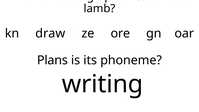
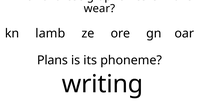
lamb: lamb -> wear
draw: draw -> lamb
